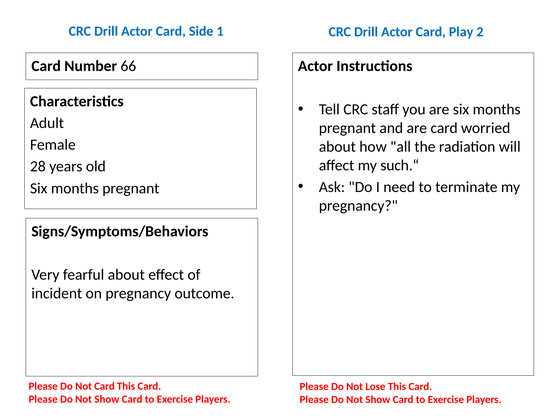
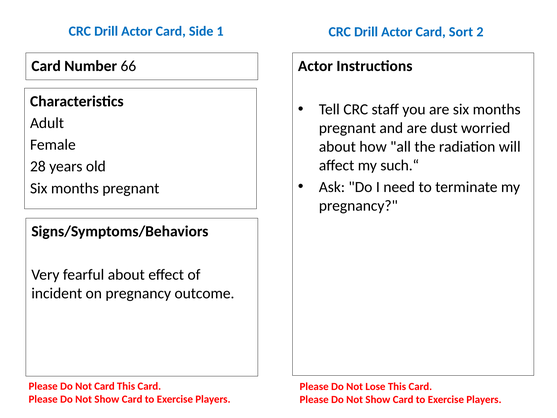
Play: Play -> Sort
are card: card -> dust
